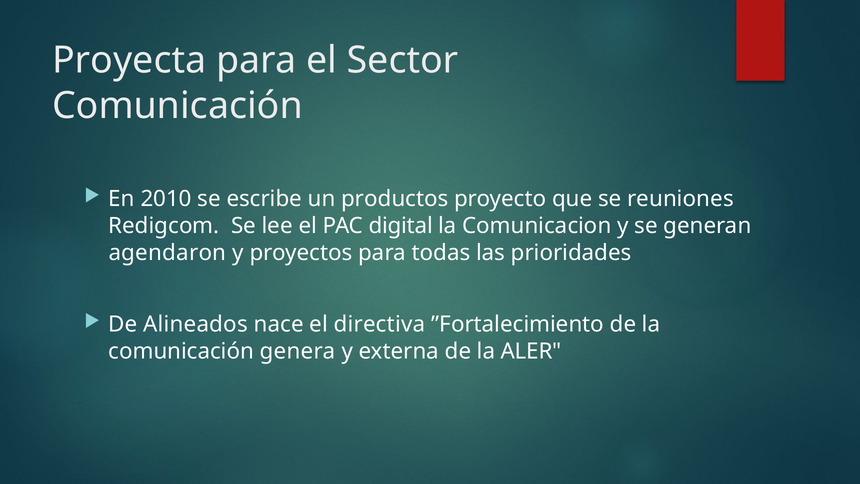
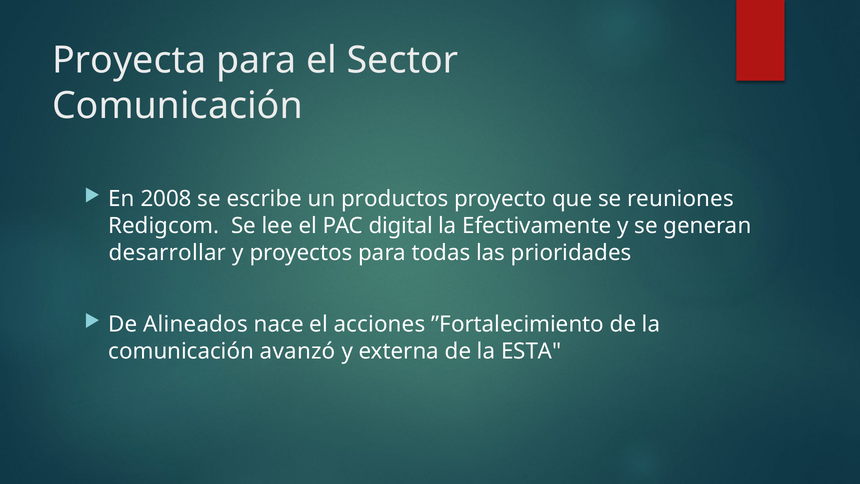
2010: 2010 -> 2008
Comunicacion: Comunicacion -> Efectivamente
agendaron: agendaron -> desarrollar
directiva: directiva -> acciones
genera: genera -> avanzó
ALER: ALER -> ESTA
